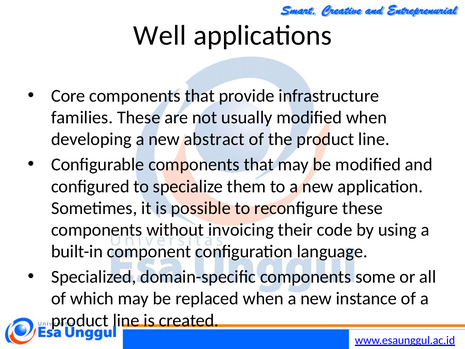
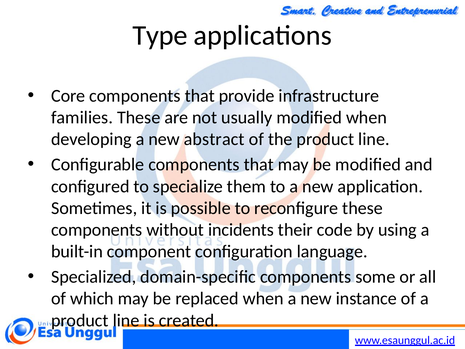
Well: Well -> Type
invoicing: invoicing -> incidents
